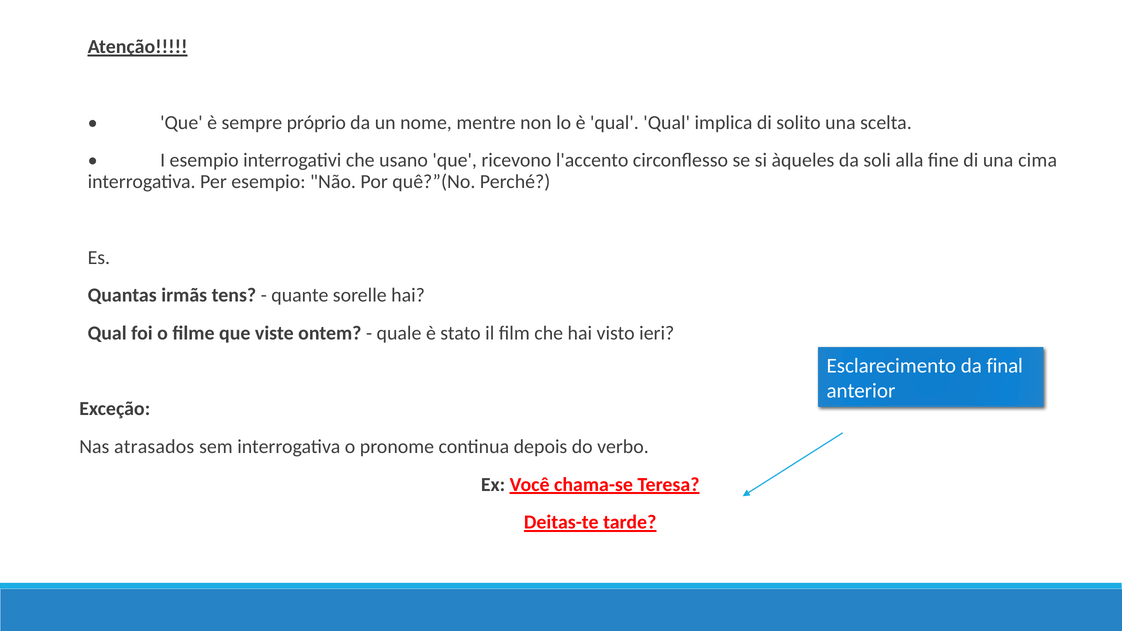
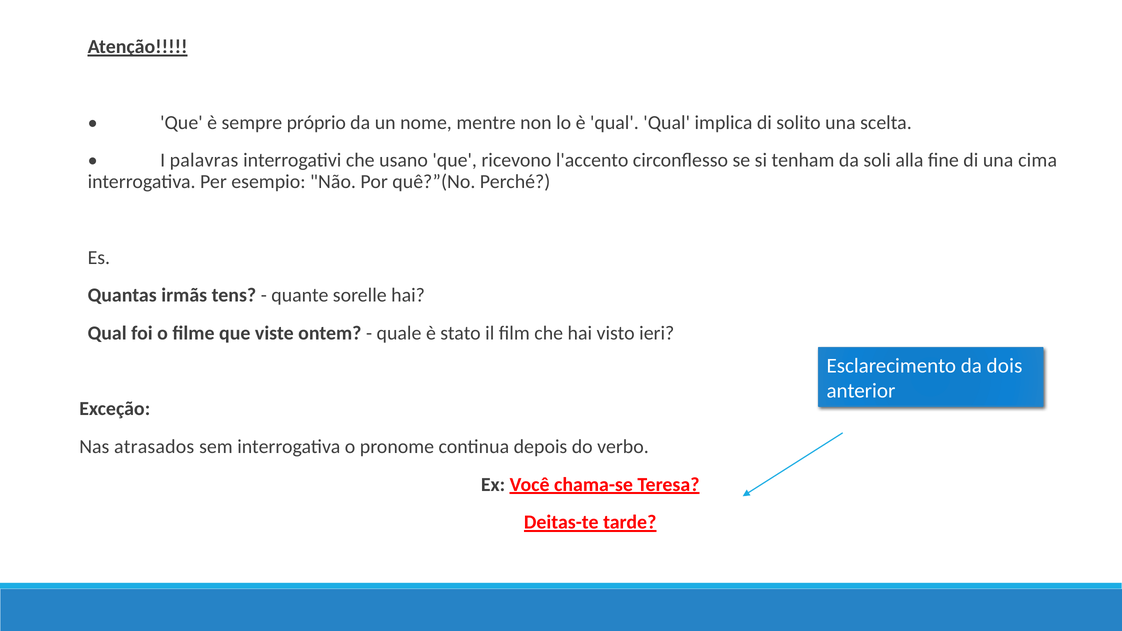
I esempio: esempio -> palavras
àqueles: àqueles -> tenham
final: final -> dois
